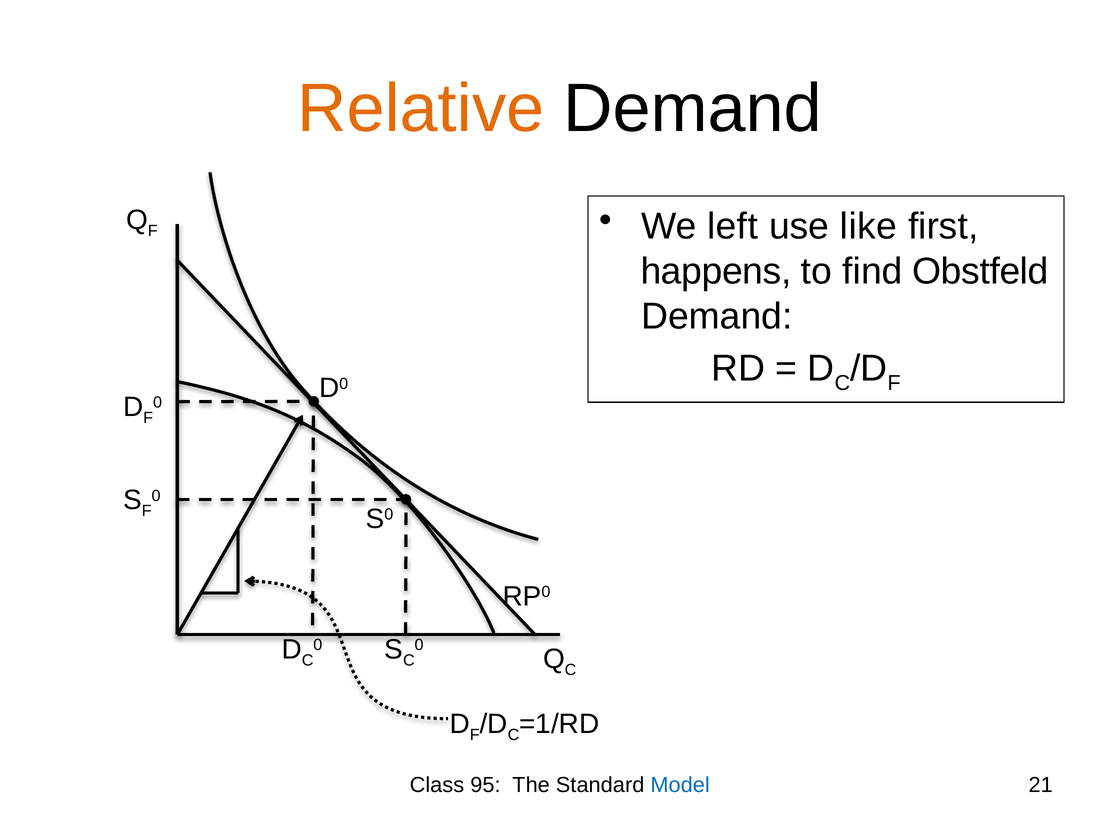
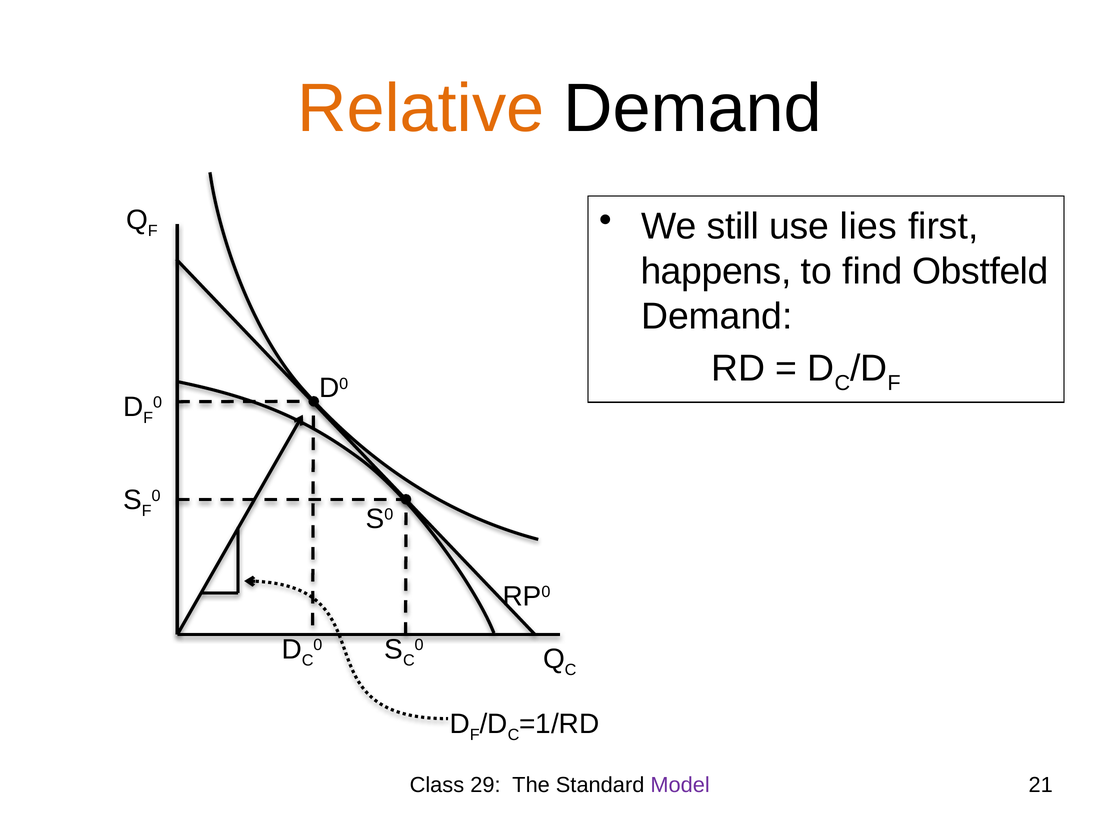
left: left -> still
like: like -> lies
95: 95 -> 29
Model colour: blue -> purple
